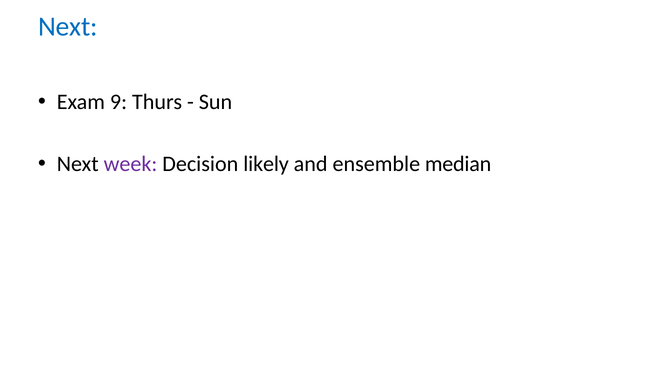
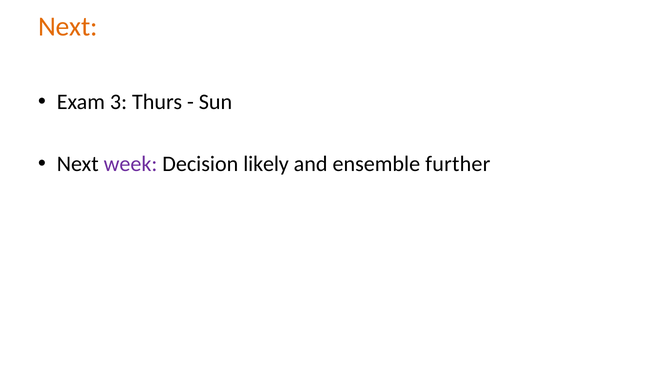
Next at (68, 27) colour: blue -> orange
9: 9 -> 3
median: median -> further
